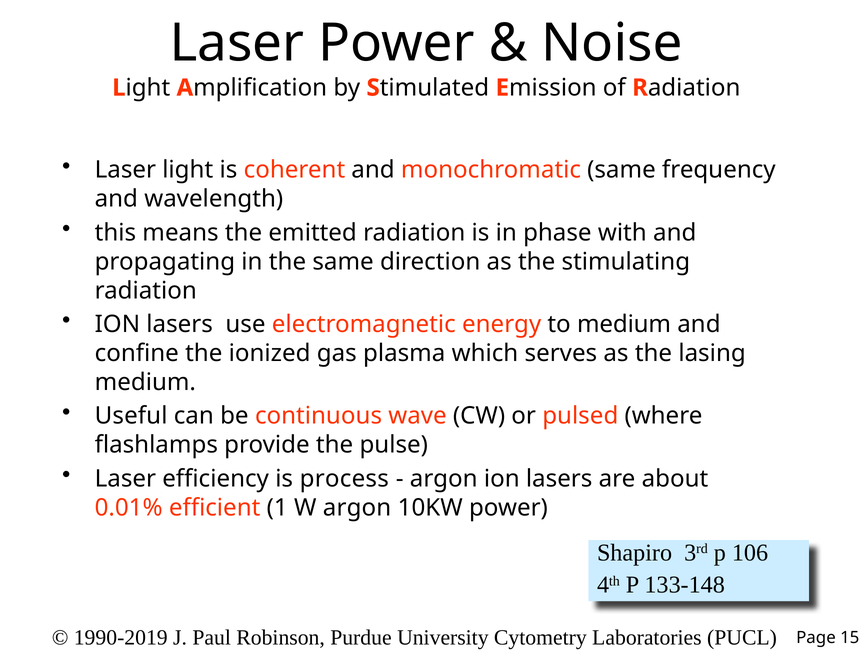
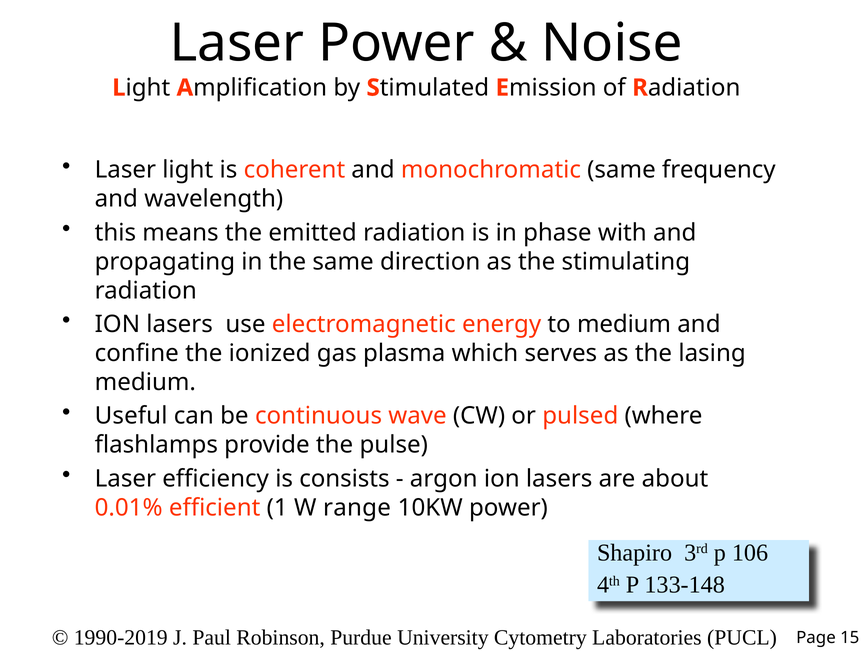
process: process -> consists
W argon: argon -> range
